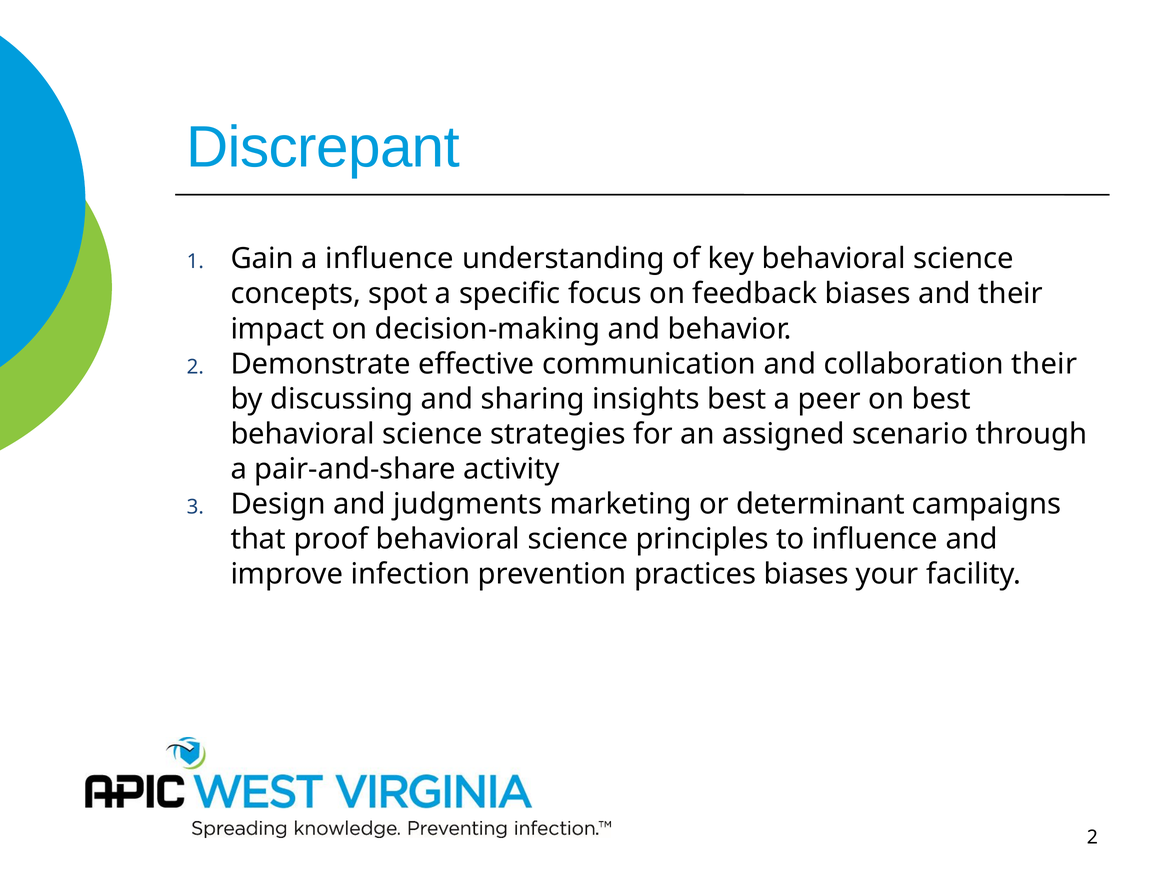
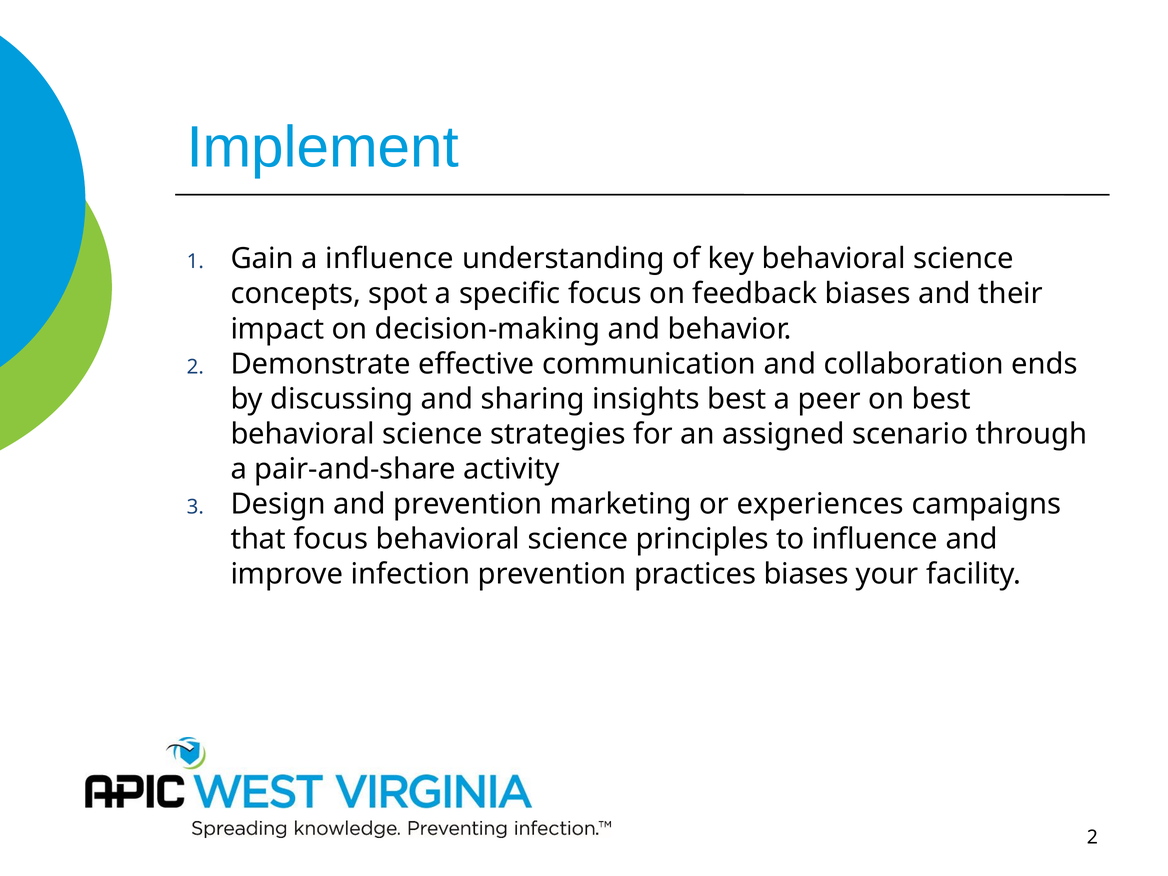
Discrepant: Discrepant -> Implement
collaboration their: their -> ends
and judgments: judgments -> prevention
determinant: determinant -> experiences
that proof: proof -> focus
